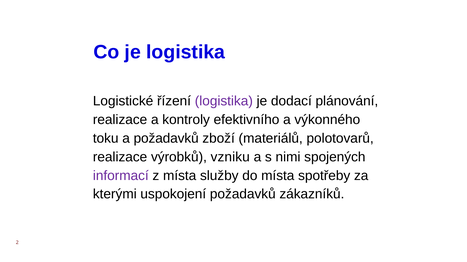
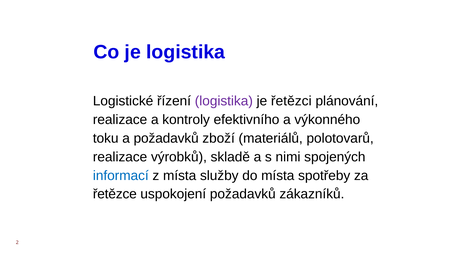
dodací: dodací -> řetězci
vzniku: vzniku -> skladě
informací colour: purple -> blue
kterými: kterými -> řetězce
